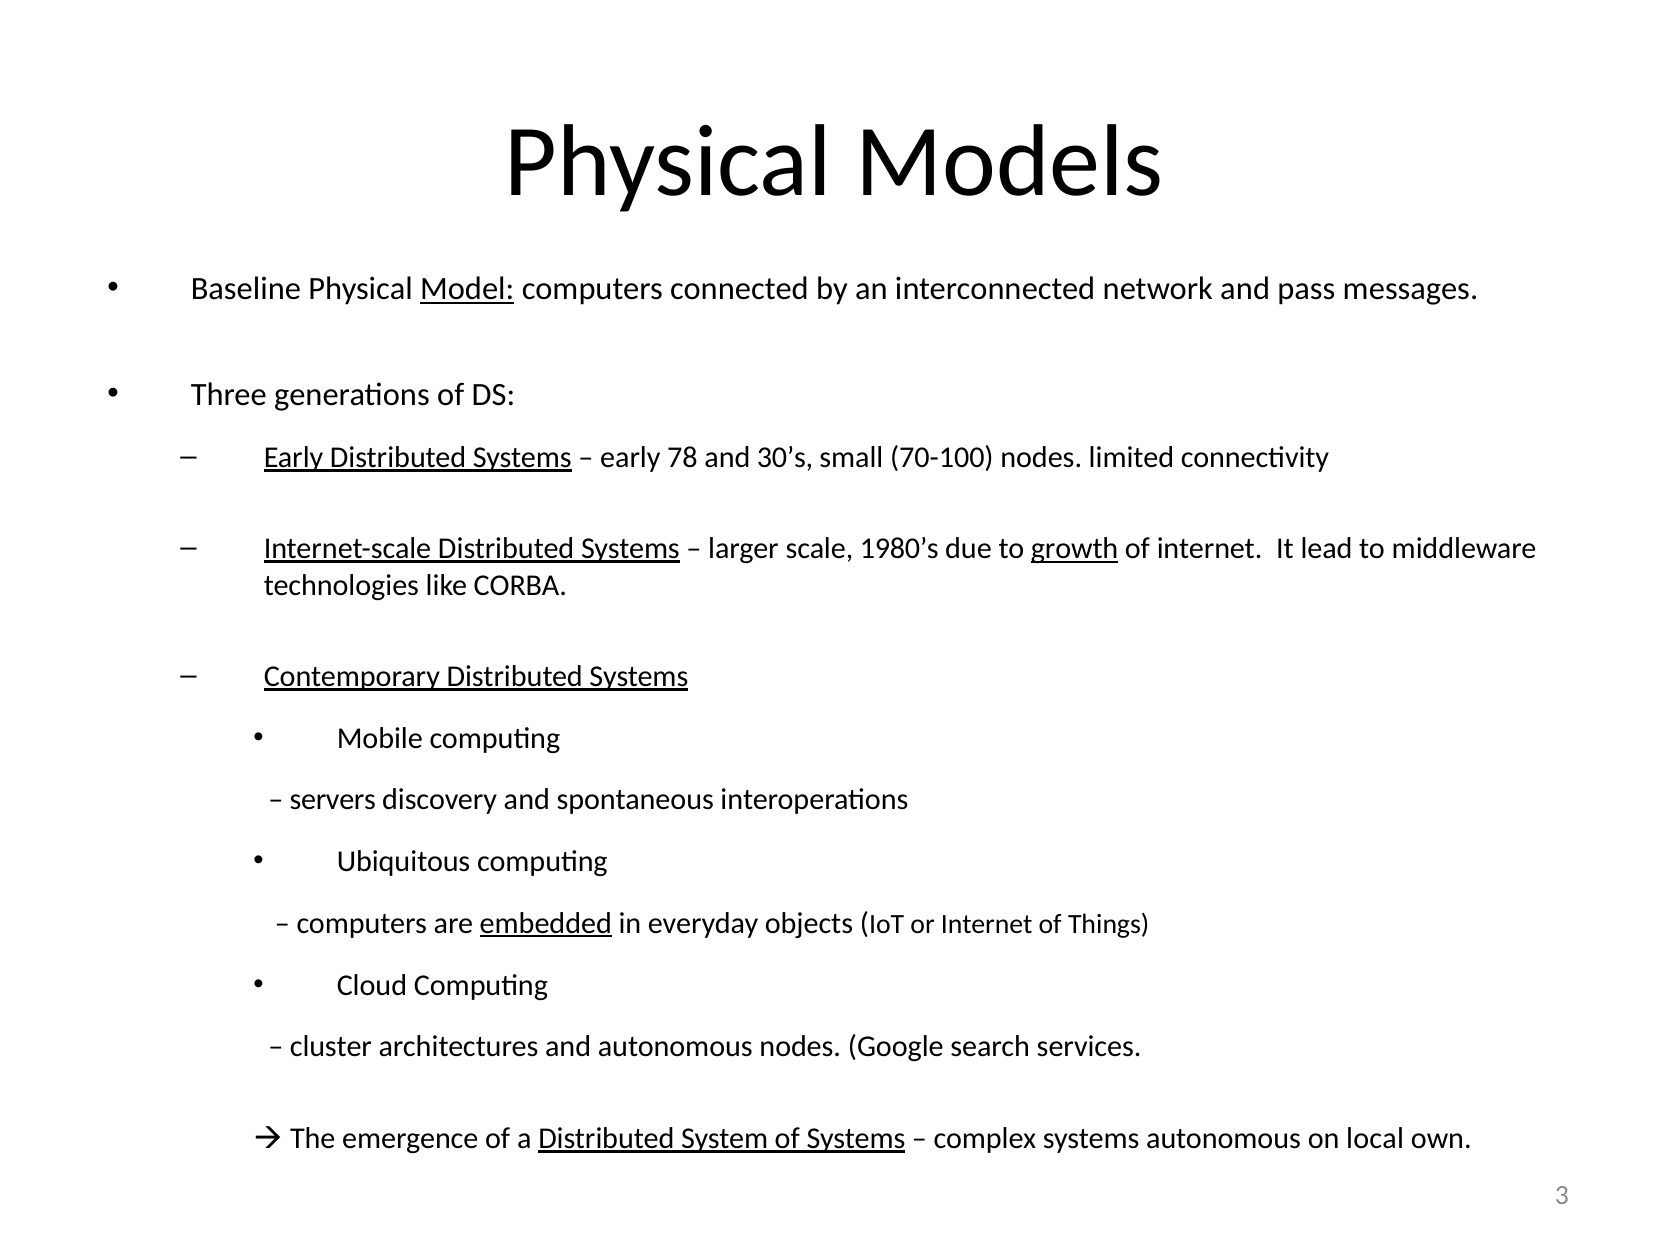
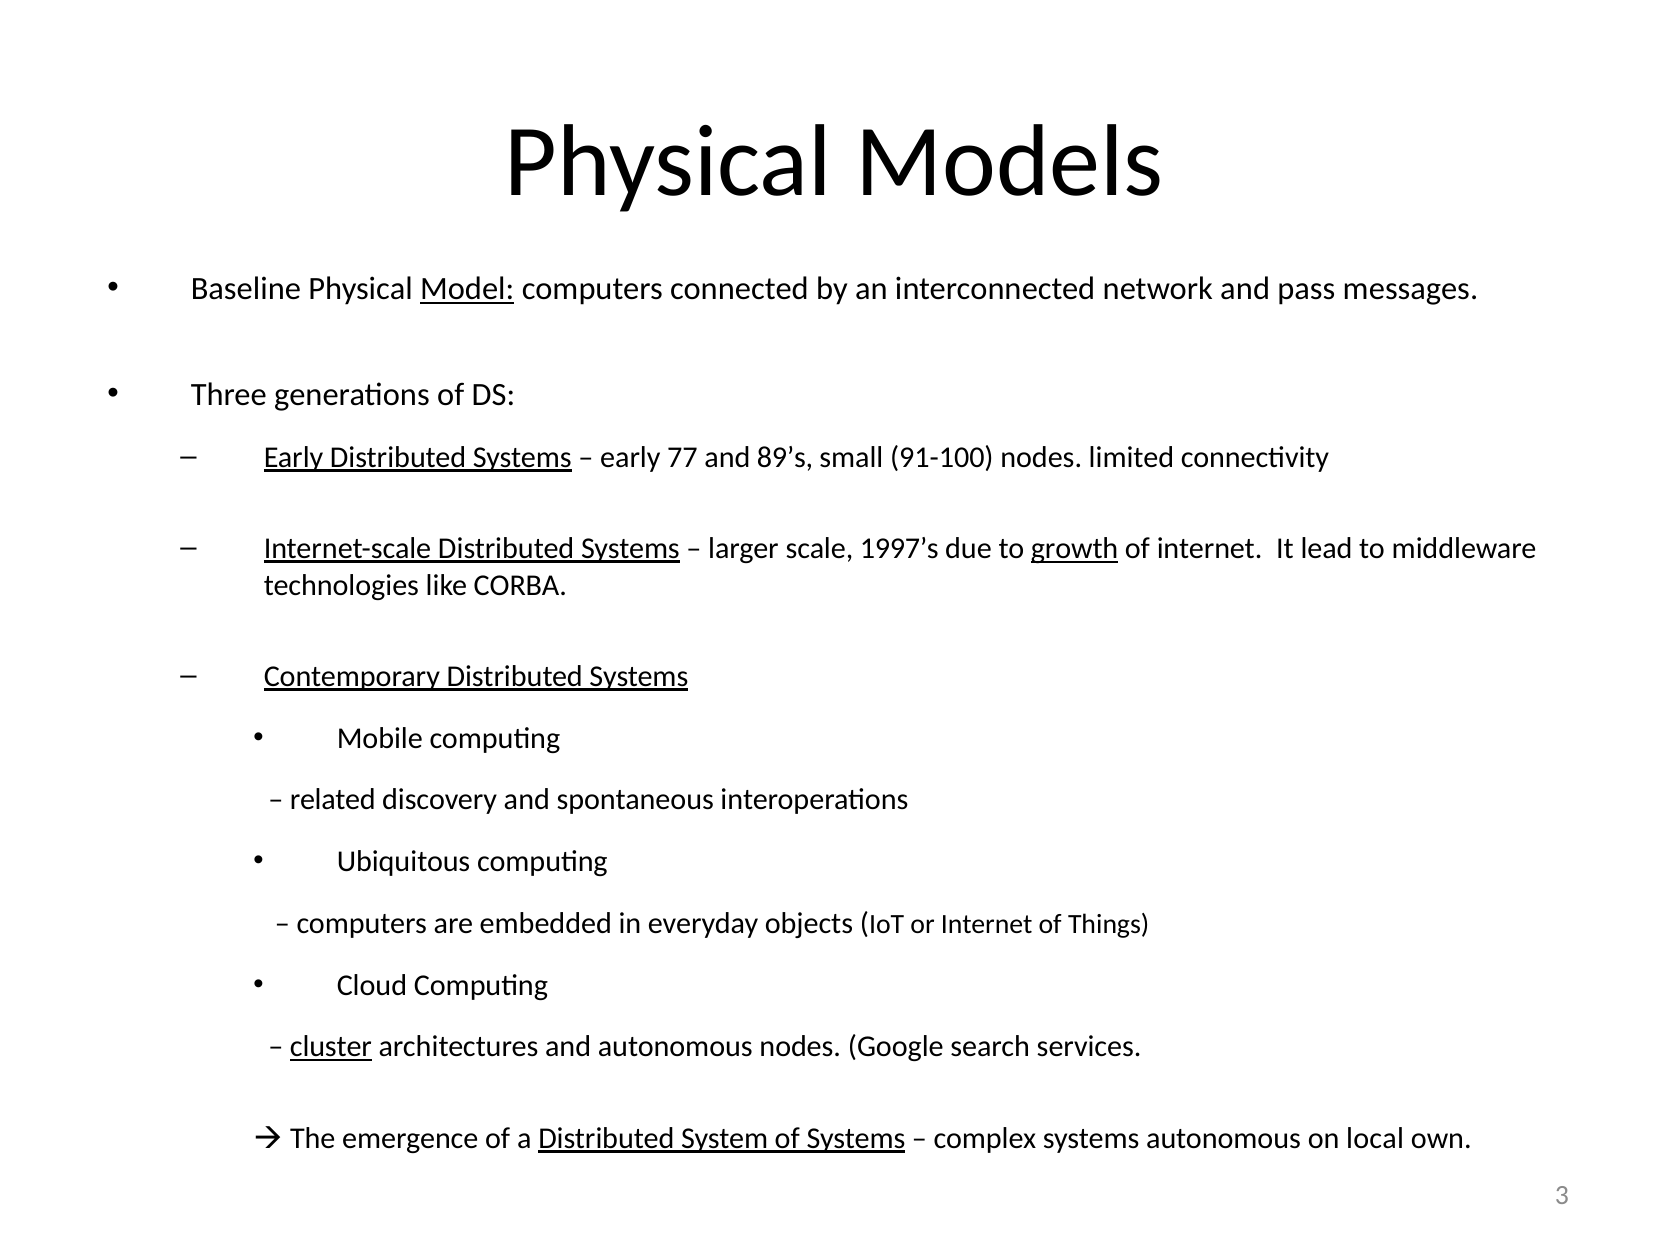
78: 78 -> 77
30’s: 30’s -> 89’s
70-100: 70-100 -> 91-100
1980’s: 1980’s -> 1997’s
servers: servers -> related
embedded underline: present -> none
cluster underline: none -> present
